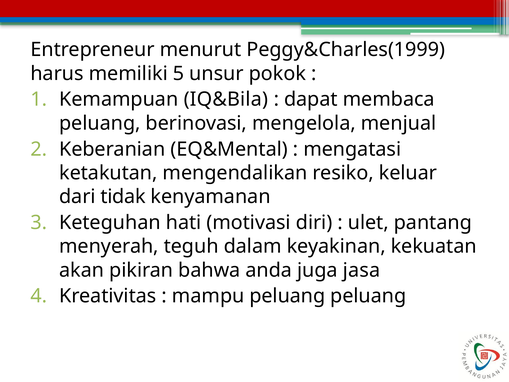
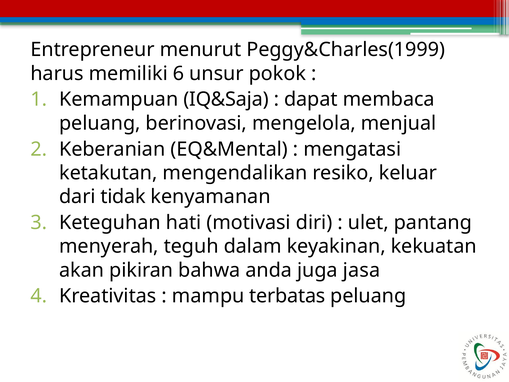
5: 5 -> 6
IQ&Bila: IQ&Bila -> IQ&Saja
mampu peluang: peluang -> terbatas
